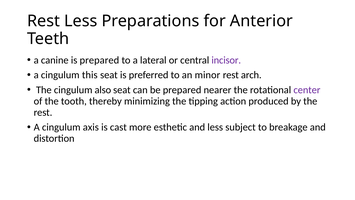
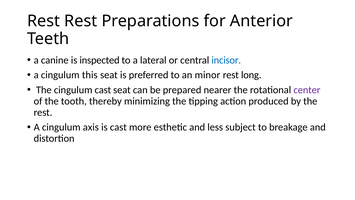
Rest Less: Less -> Rest
is prepared: prepared -> inspected
incisor colour: purple -> blue
arch: arch -> long
cingulum also: also -> cast
